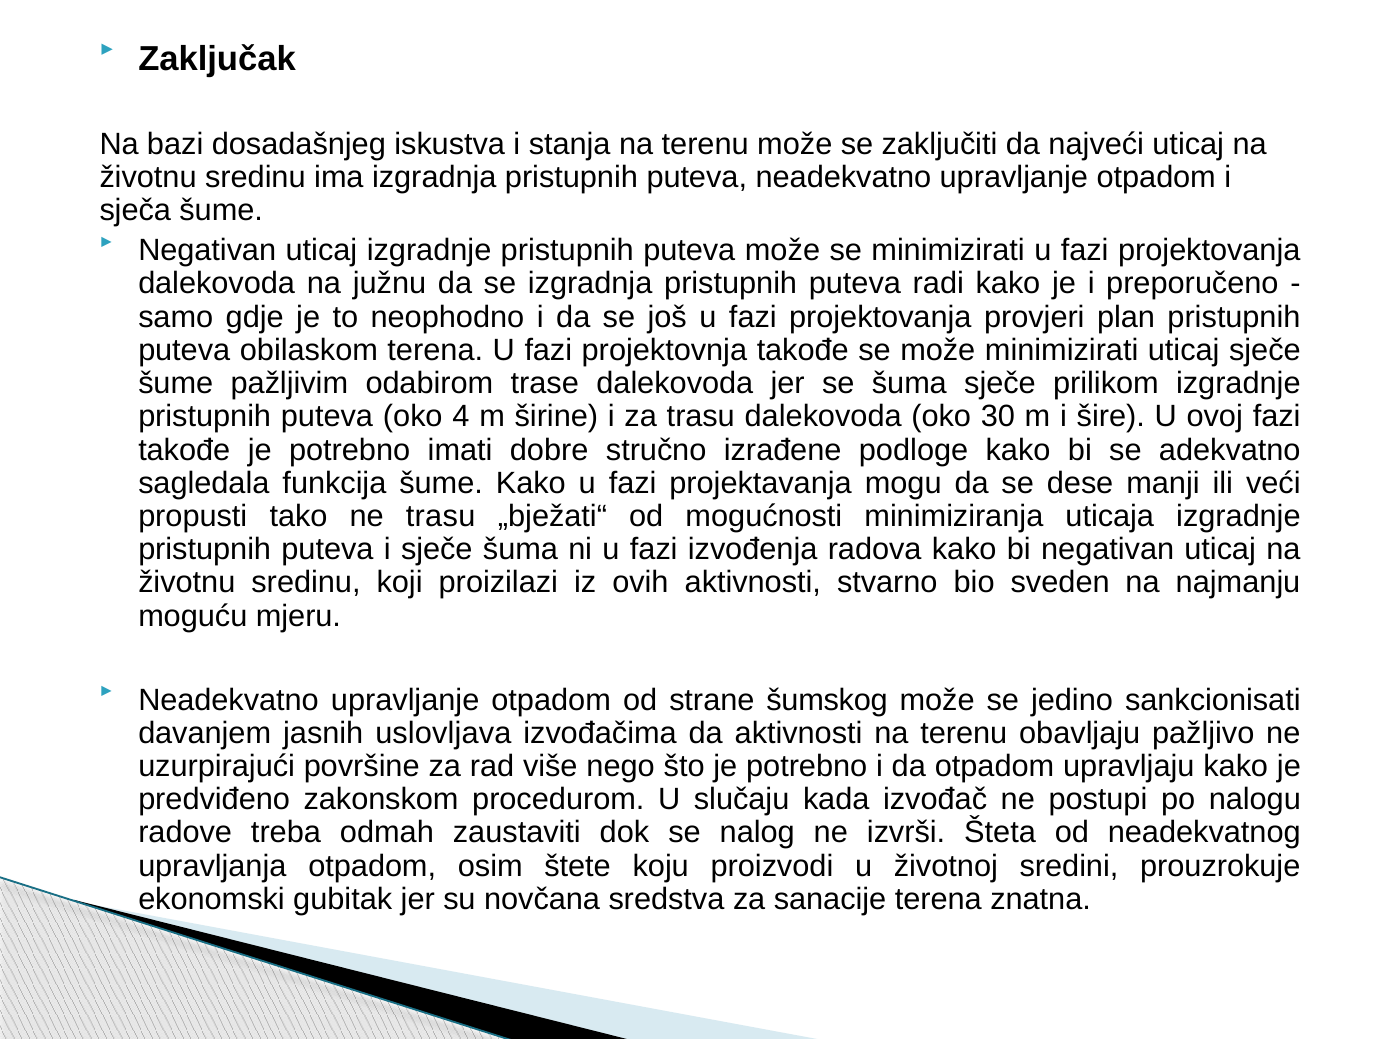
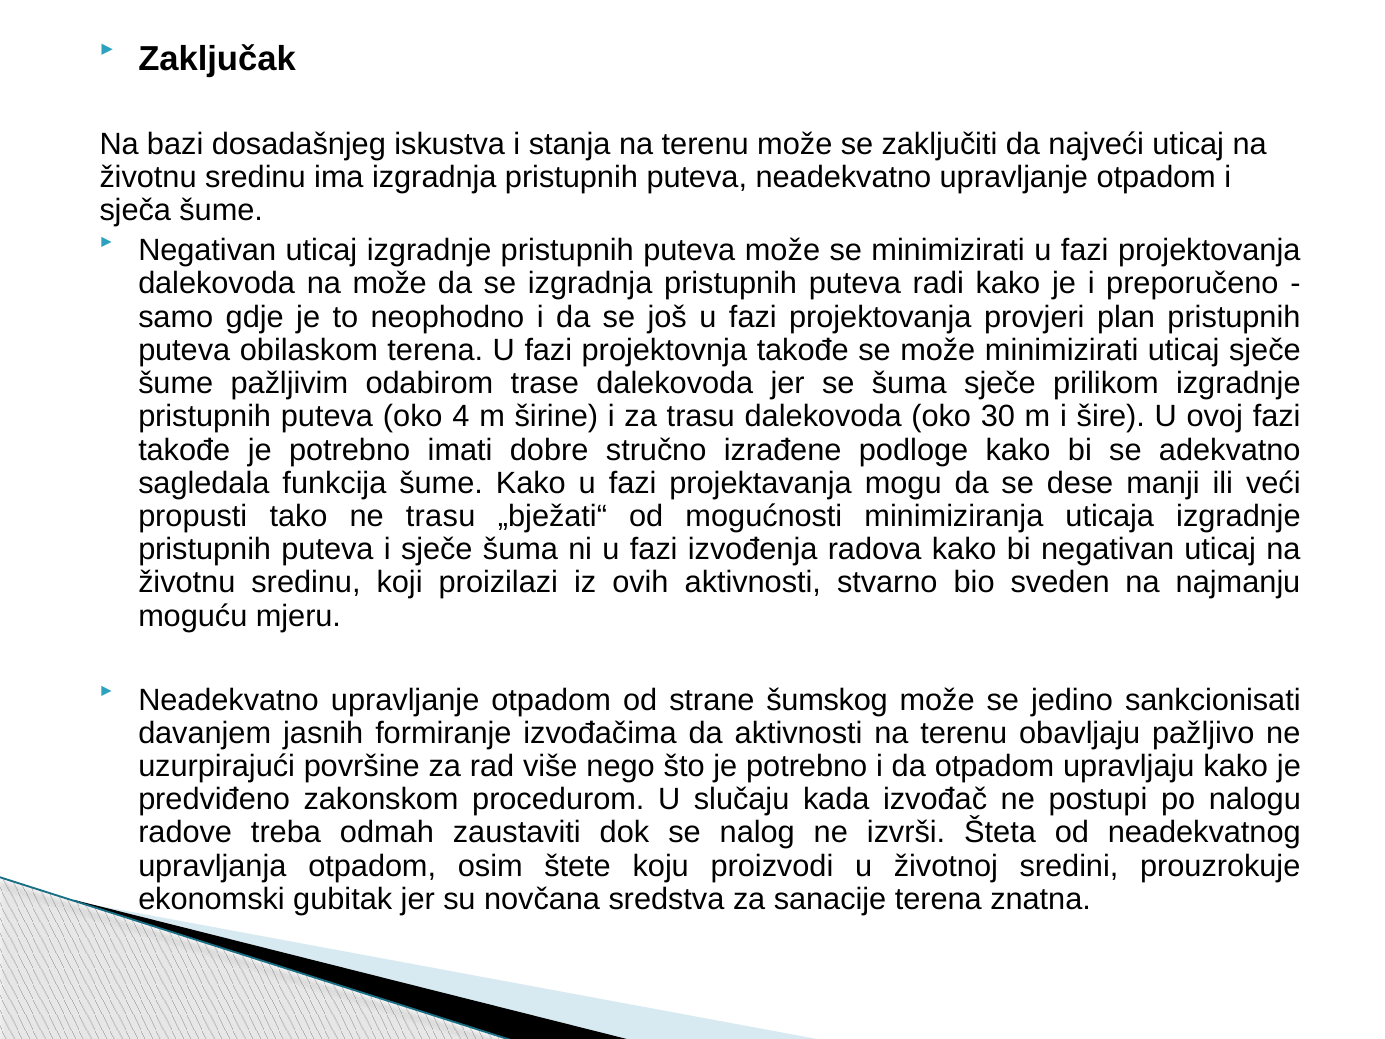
na južnu: južnu -> može
uslovljava: uslovljava -> formiranje
